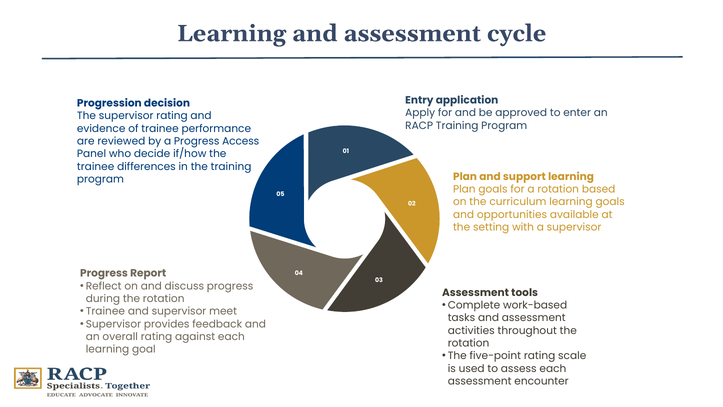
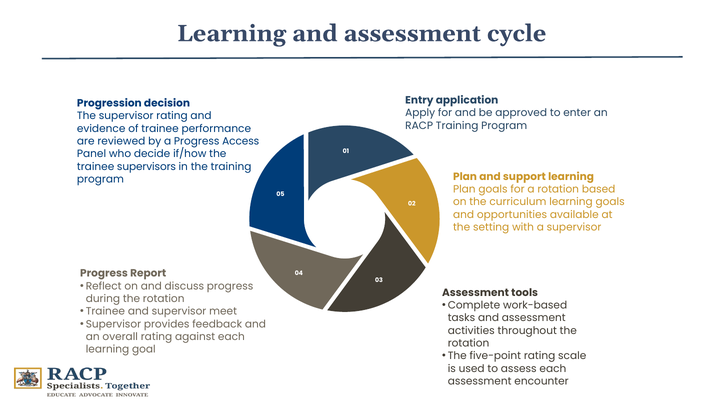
differences: differences -> supervisors
